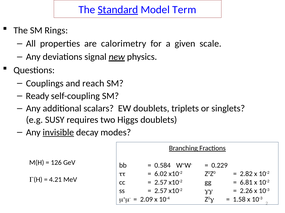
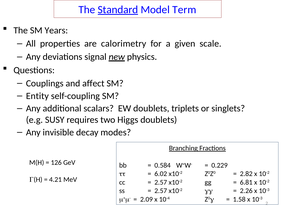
Rings: Rings -> Years
reach: reach -> affect
Ready: Ready -> Entity
invisible underline: present -> none
